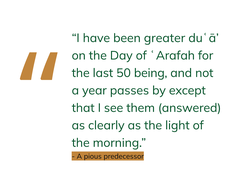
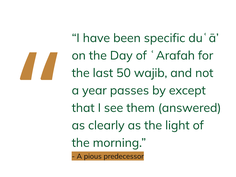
greater: greater -> specific
being: being -> wajib
